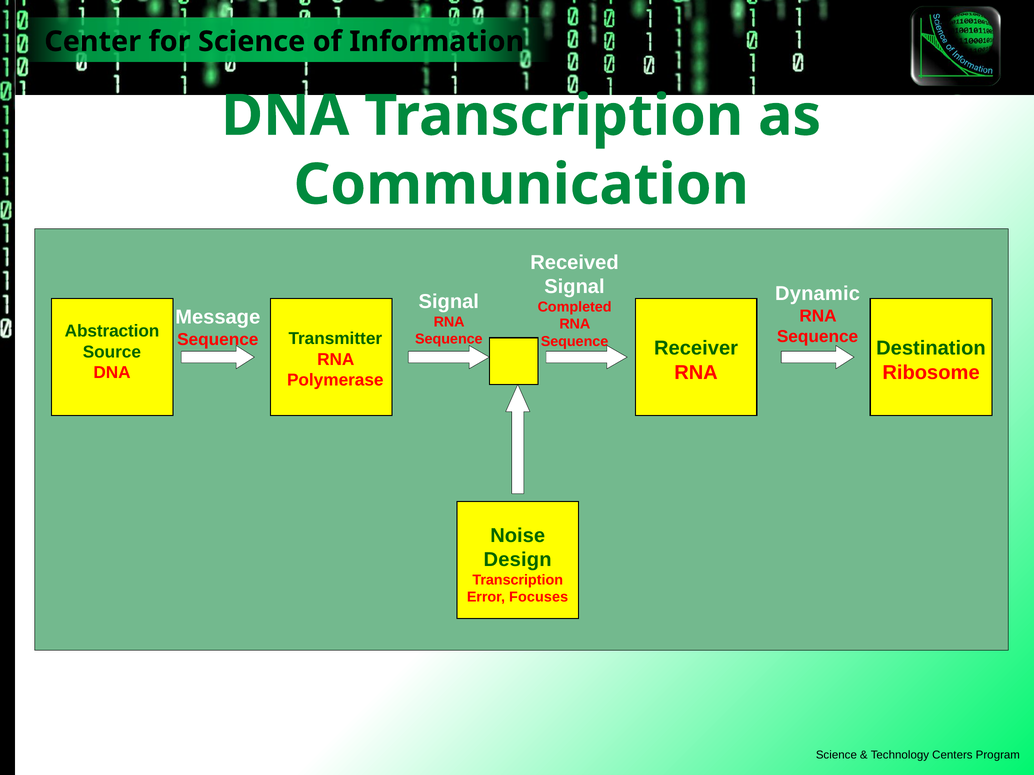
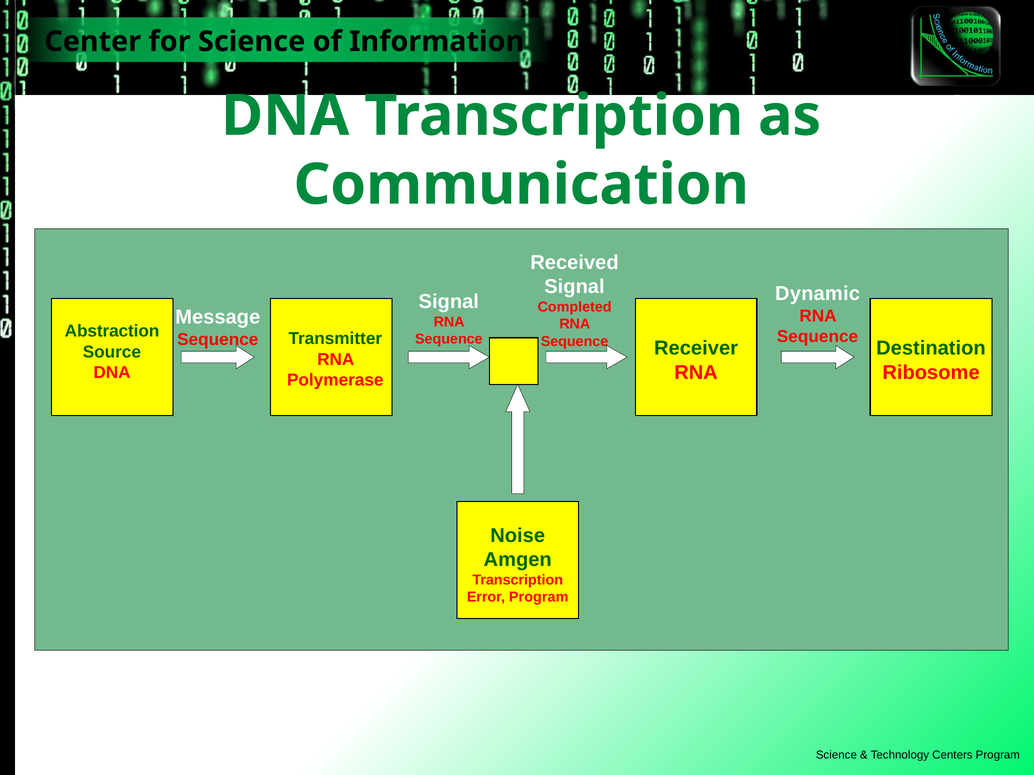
Design: Design -> Amgen
Error Focuses: Focuses -> Program
